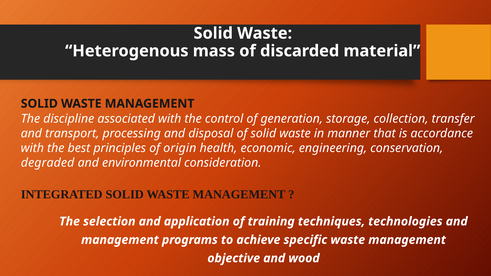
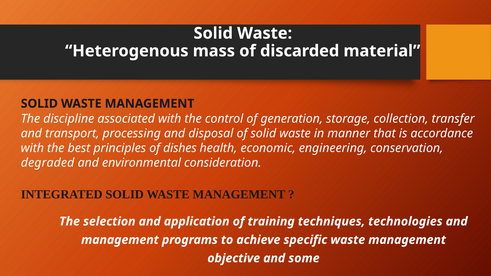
origin: origin -> dishes
wood: wood -> some
